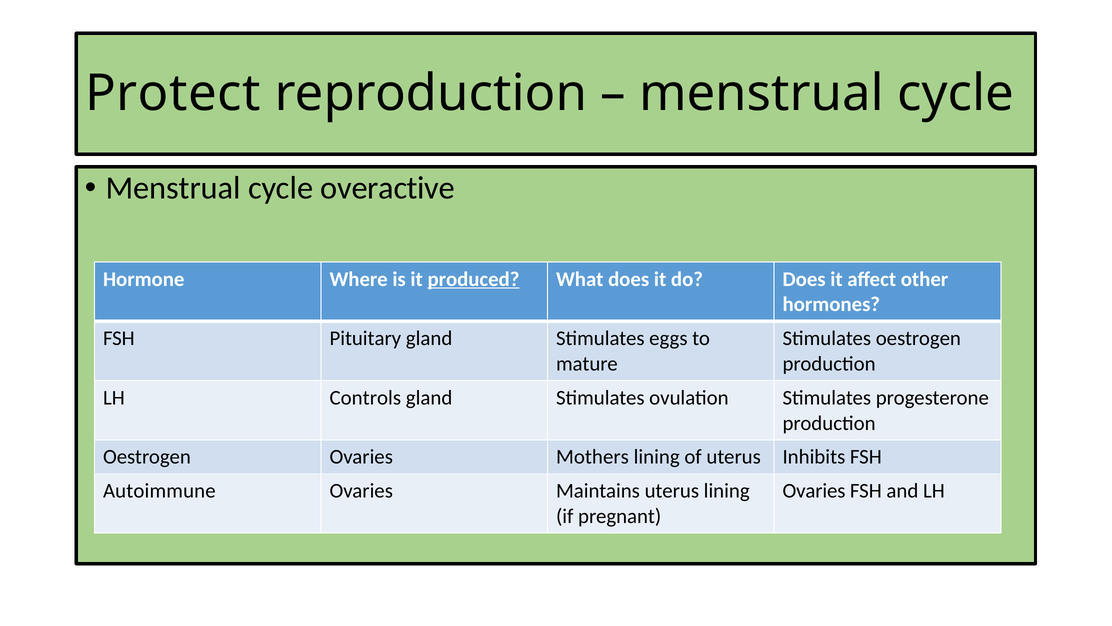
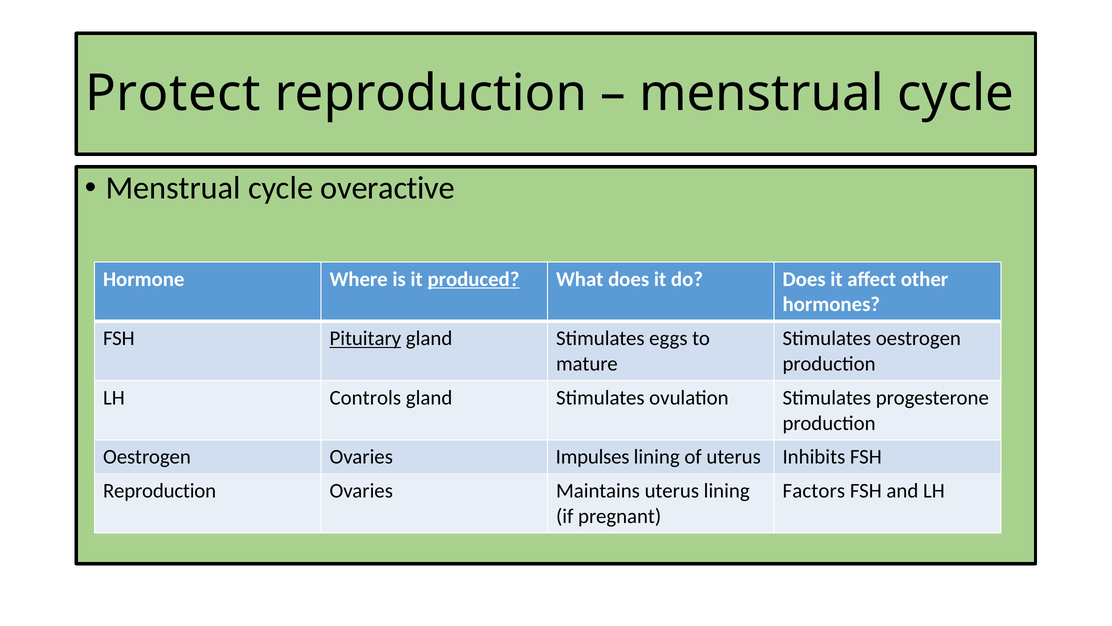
Pituitary underline: none -> present
Mothers: Mothers -> Impulses
Autoimmune at (159, 491): Autoimmune -> Reproduction
Ovaries at (814, 491): Ovaries -> Factors
